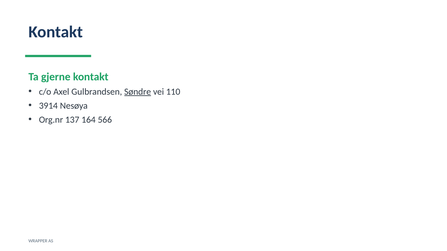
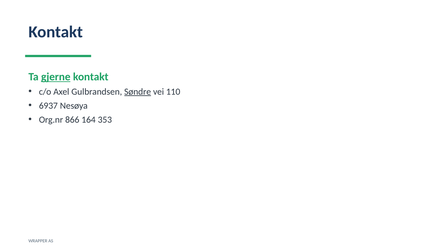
gjerne underline: none -> present
3914: 3914 -> 6937
137: 137 -> 866
566: 566 -> 353
